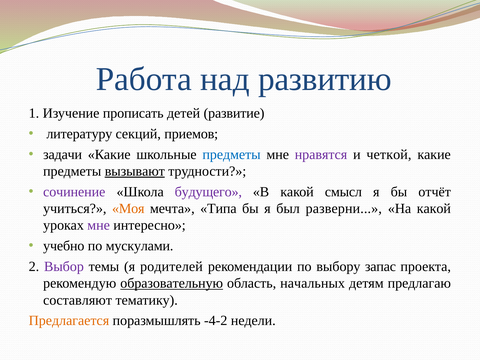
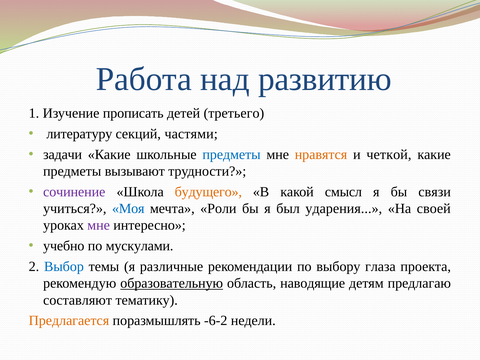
развитие: развитие -> третьего
приемов: приемов -> частями
нравятся colour: purple -> orange
вызывают underline: present -> none
будущего colour: purple -> orange
отчёт: отчёт -> связи
Моя colour: orange -> blue
Типа: Типа -> Роли
разверни: разверни -> ударения
На какой: какой -> своей
Выбор colour: purple -> blue
родителей: родителей -> различные
запас: запас -> глаза
начальных: начальных -> наводящие
-4-2: -4-2 -> -6-2
